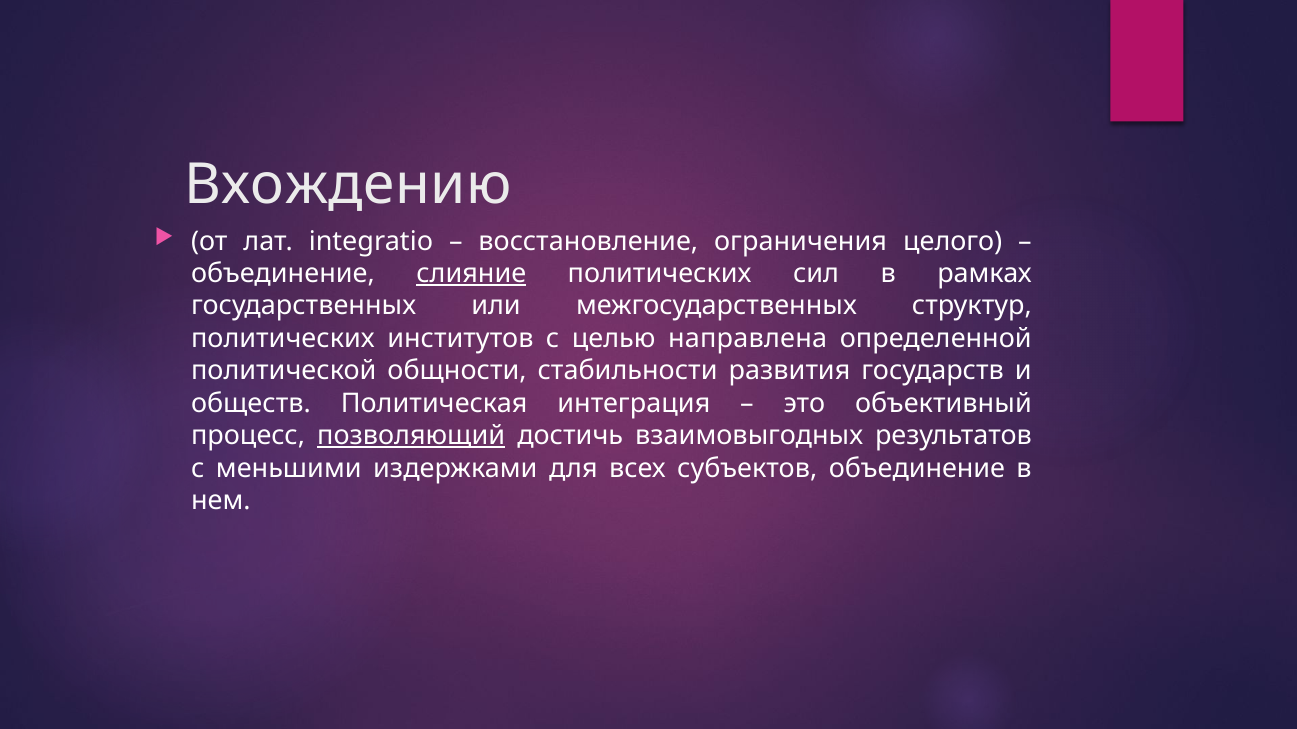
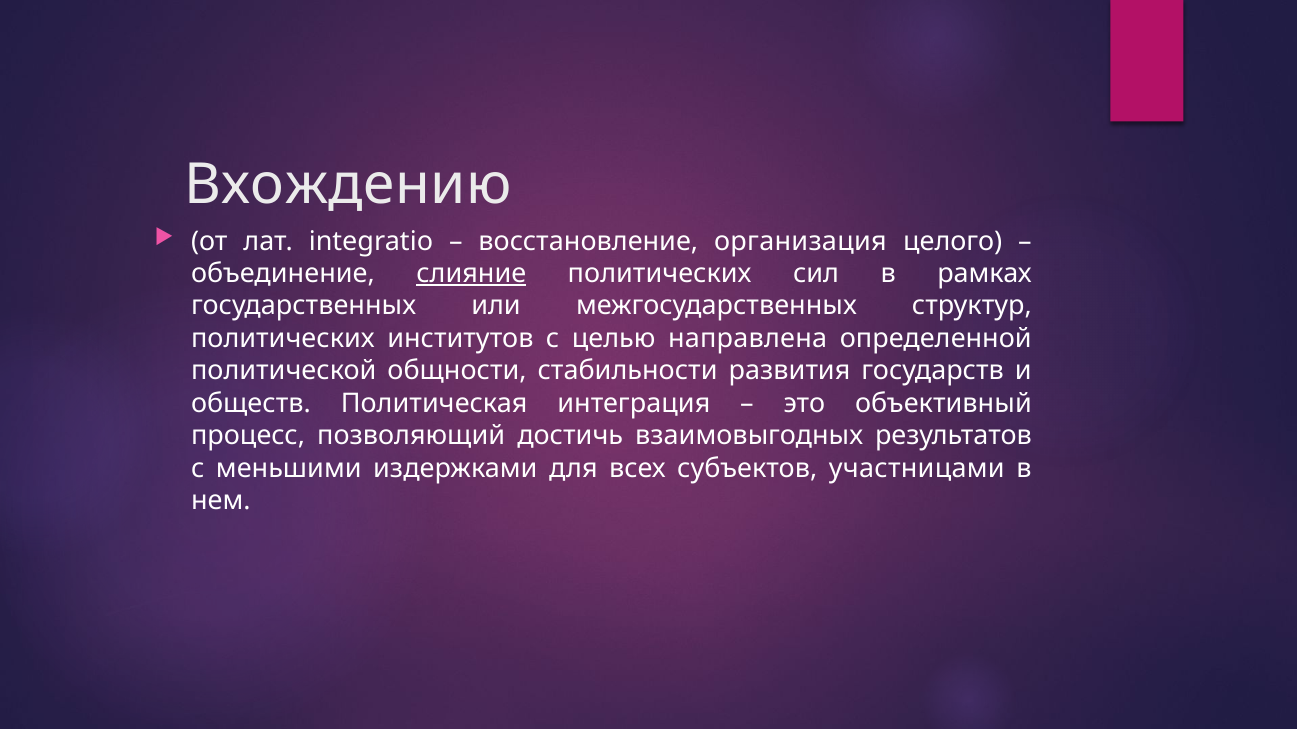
ограничения: ограничения -> организация
позволяющий underline: present -> none
субъектов объединение: объединение -> участницами
